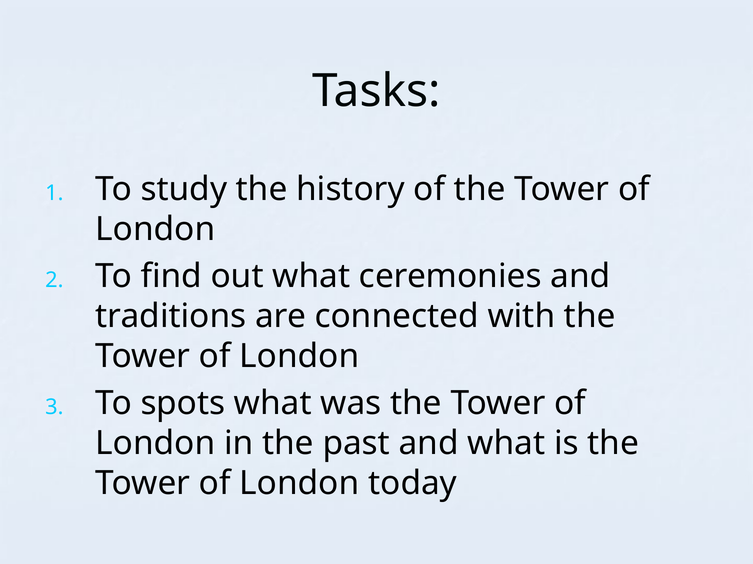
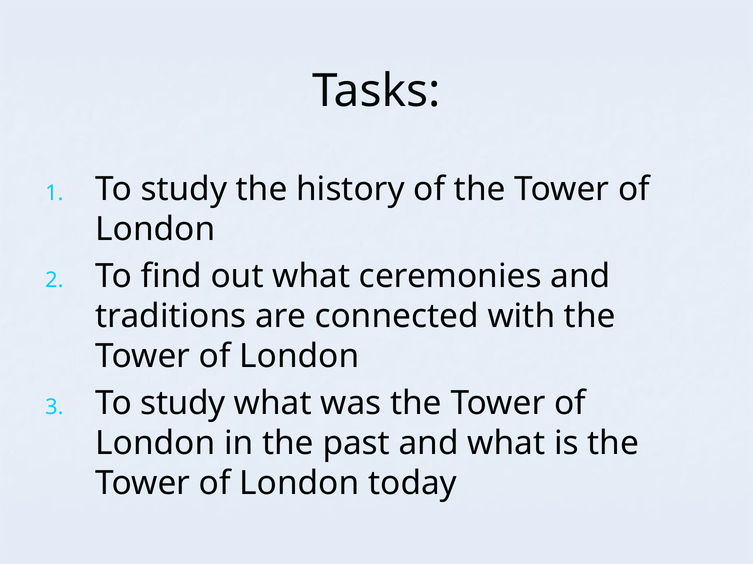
spots at (183, 404): spots -> study
